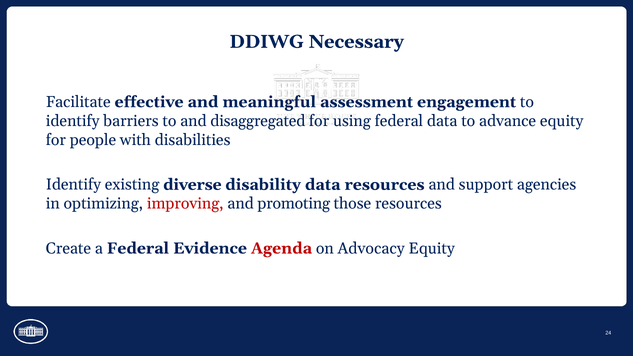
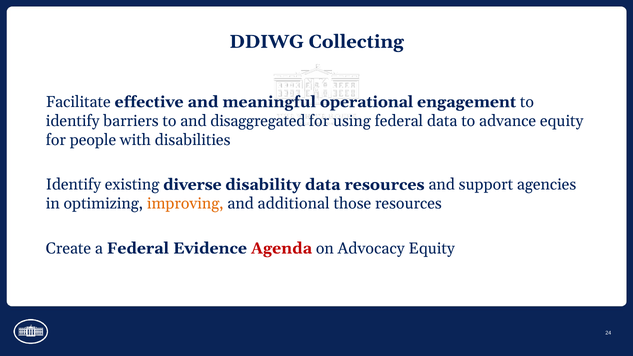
Necessary: Necessary -> Collecting
assessment: assessment -> operational
improving colour: red -> orange
promoting: promoting -> additional
